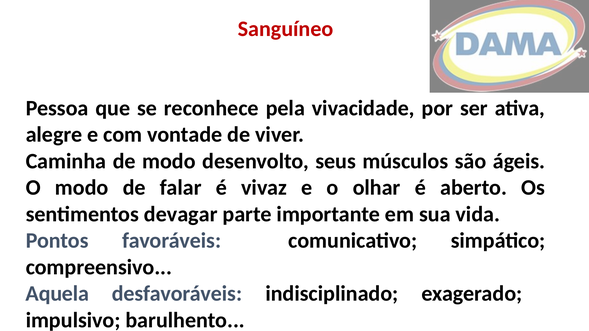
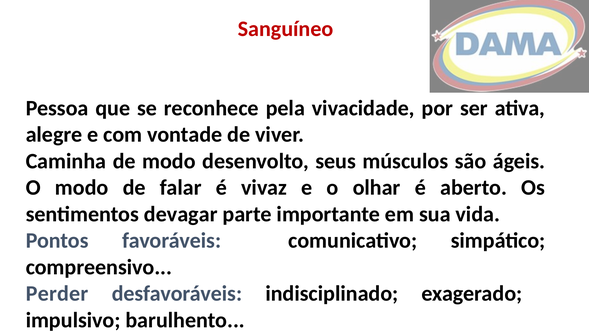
Aquela: Aquela -> Perder
